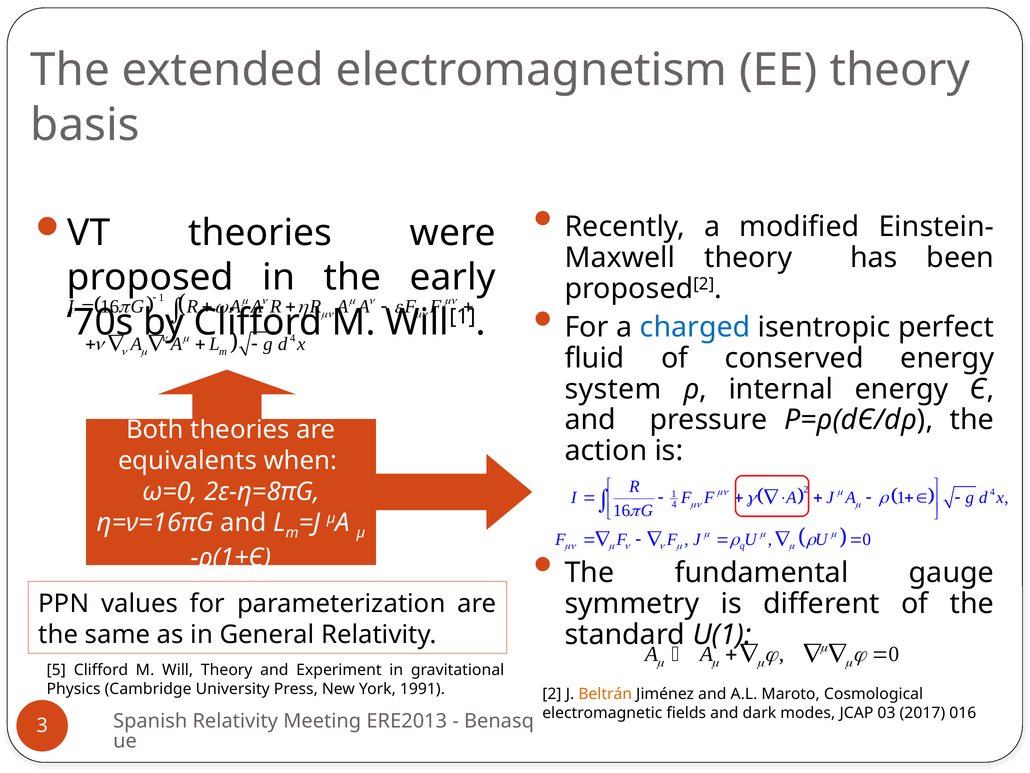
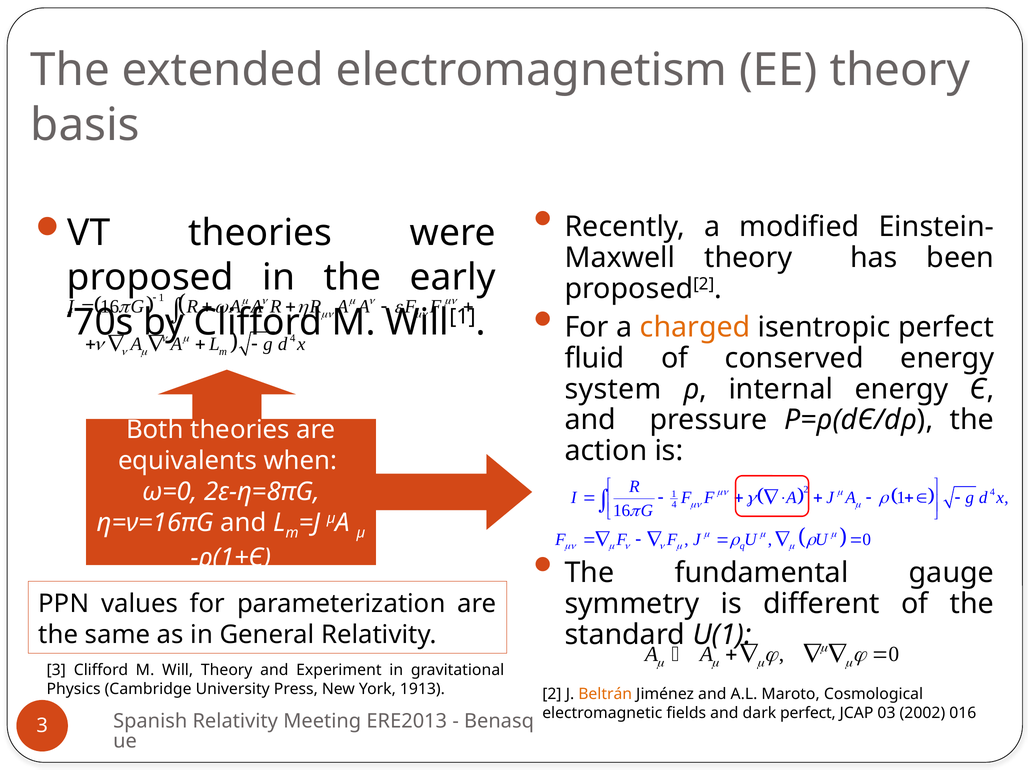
charged colour: blue -> orange
5 at (56, 670): 5 -> 3
1991: 1991 -> 1913
dark modes: modes -> perfect
2017: 2017 -> 2002
